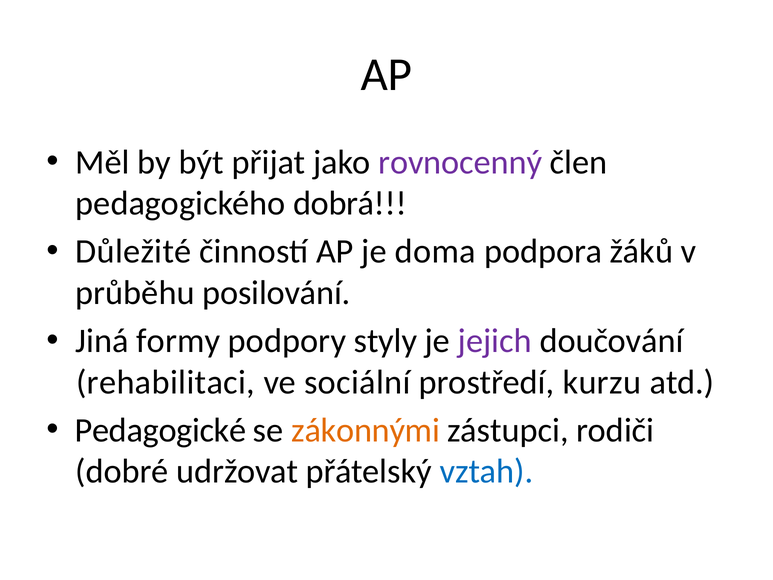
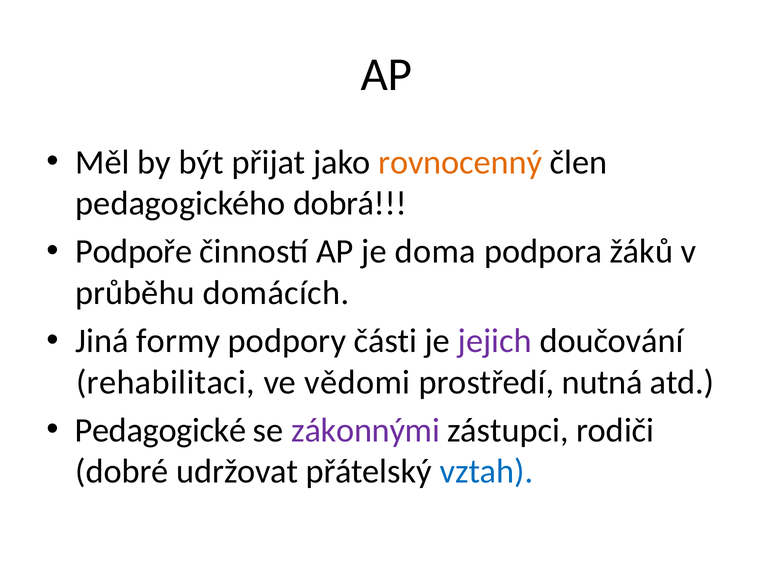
rovnocenný colour: purple -> orange
Důležité: Důležité -> Podpoře
posilování: posilování -> domácích
styly: styly -> části
sociální: sociální -> vědomi
kurzu: kurzu -> nutná
zákonnými colour: orange -> purple
